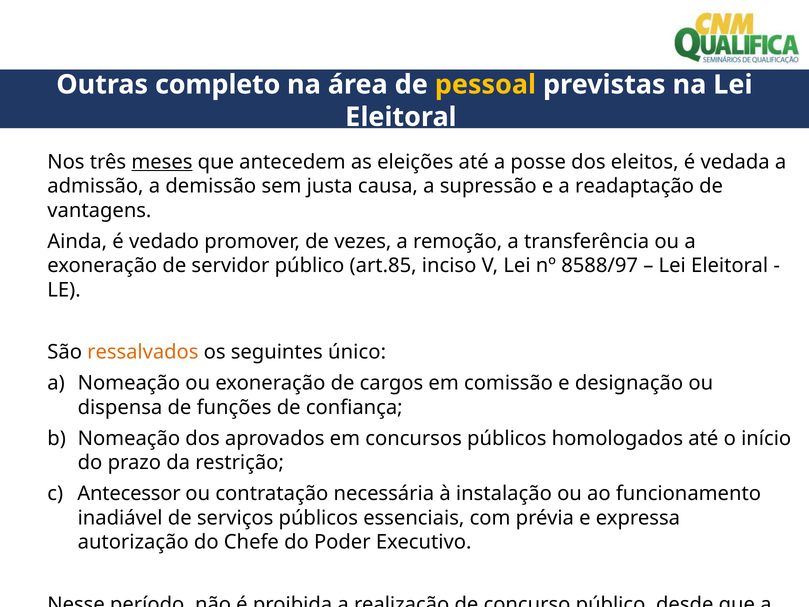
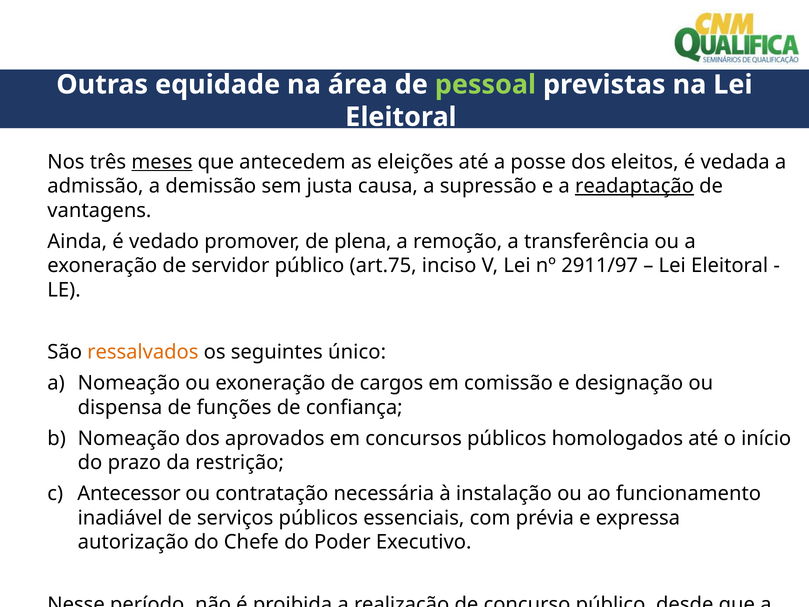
completo: completo -> equidade
pessoal colour: yellow -> light green
readaptação underline: none -> present
vezes: vezes -> plena
art.85: art.85 -> art.75
8588/97: 8588/97 -> 2911/97
